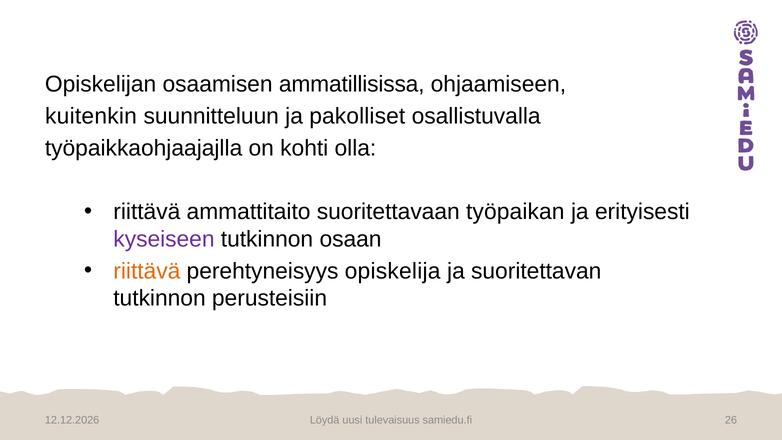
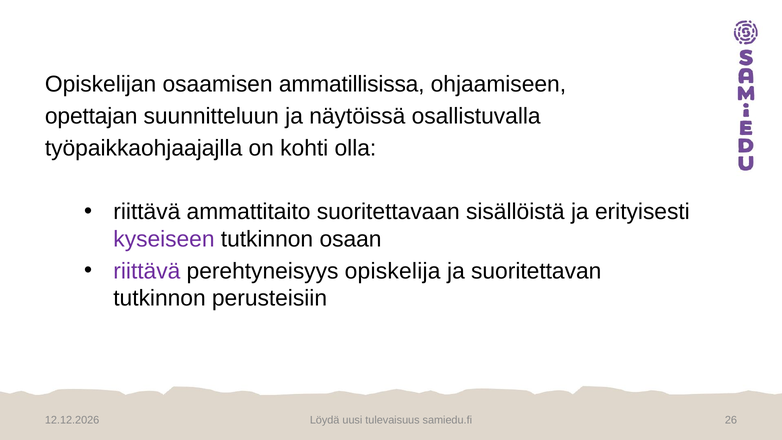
kuitenkin: kuitenkin -> opettajan
pakolliset: pakolliset -> näytöissä
työpaikan: työpaikan -> sisällöistä
riittävä at (147, 271) colour: orange -> purple
